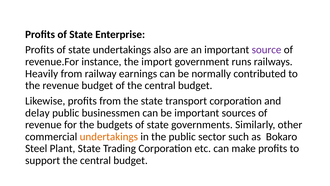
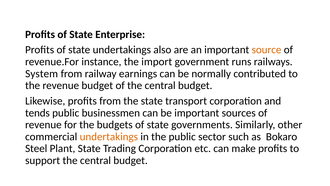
source colour: purple -> orange
Heavily: Heavily -> System
delay: delay -> tends
